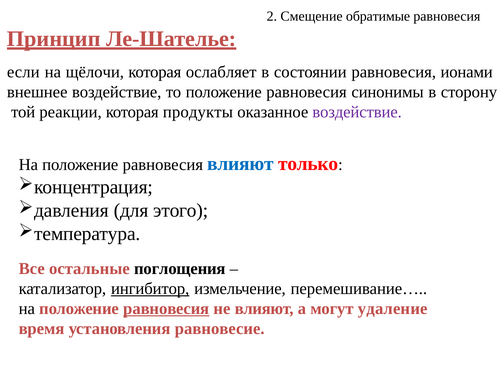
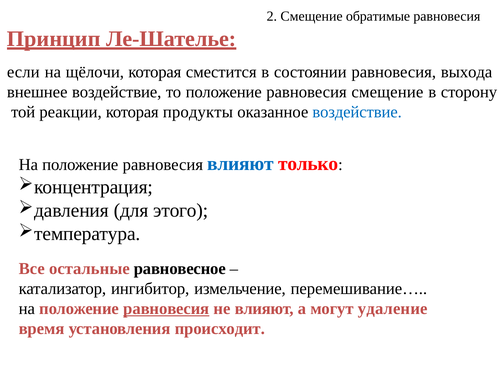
ослабляет: ослабляет -> сместится
ионами: ионами -> выхода
равновесия синонимы: синонимы -> смещение
воздействие at (357, 112) colour: purple -> blue
поглощения: поглощения -> равновесное
ингибитор underline: present -> none
равновесие: равновесие -> происходит
